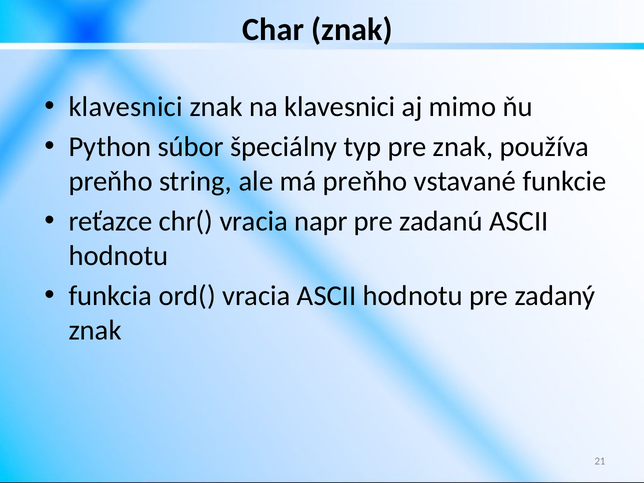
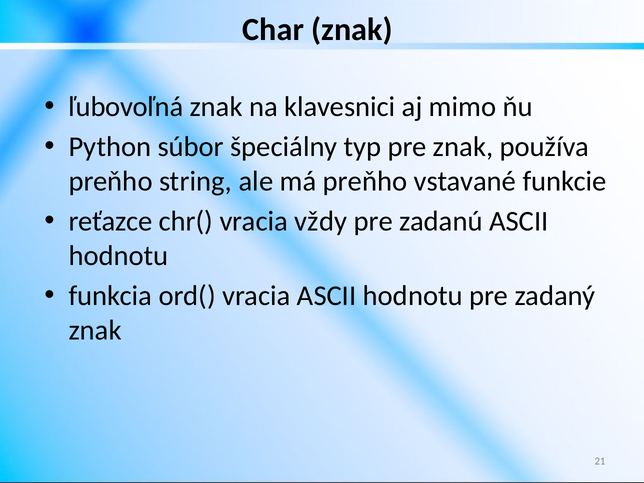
klavesnici at (126, 107): klavesnici -> ľubovoľná
napr: napr -> vždy
